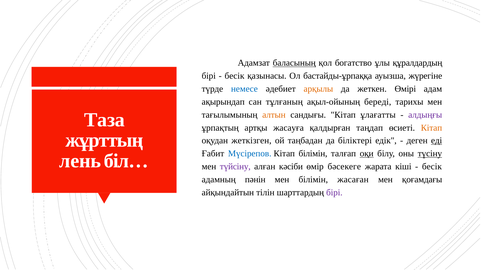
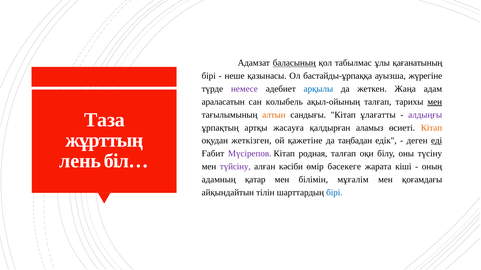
богатство: богатство -> табылмас
құралдардың: құралдардың -> қағанатының
бесік at (235, 76): бесік -> неше
немесе colour: blue -> purple
арқылы colour: orange -> blue
Өмірі: Өмірі -> Жаңа
ақырындап: ақырындап -> араласатын
тұлғаның: тұлғаның -> колыбель
ақыл-ойының береді: береді -> талғап
мен at (435, 102) underline: none -> present
таңдап: таңдап -> аламыз
таңбадан: таңбадан -> қажетіне
біліктері: біліктері -> таңбадан
Мүсірепов colour: blue -> purple
Кітап білімін: білімін -> родная
оқи underline: present -> none
түсіну underline: present -> none
бесік at (432, 167): бесік -> оның
пәнін: пәнін -> қатар
жасаған: жасаған -> мұғалім
бірі at (334, 193) colour: purple -> blue
